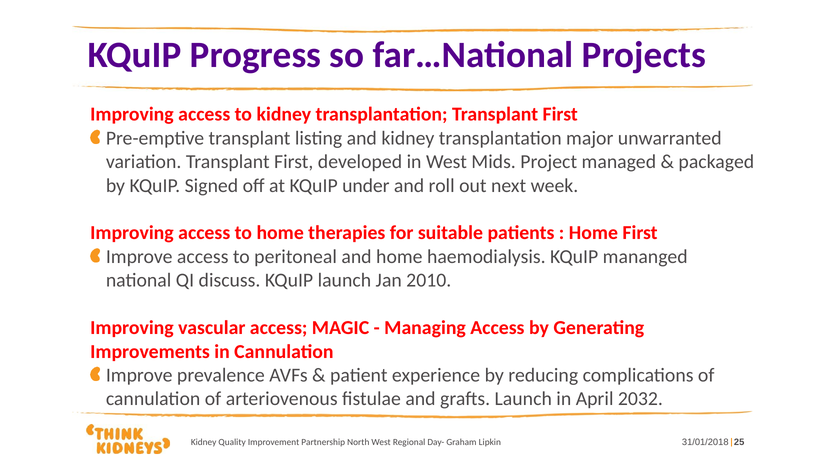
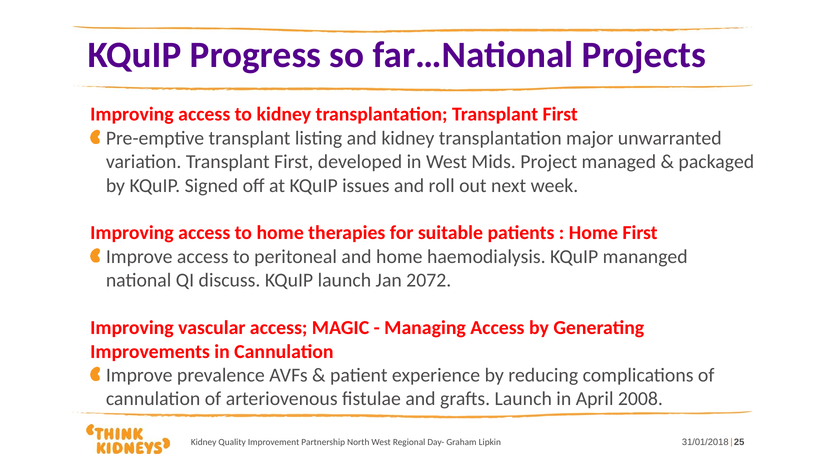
under: under -> issues
2010: 2010 -> 2072
2032: 2032 -> 2008
